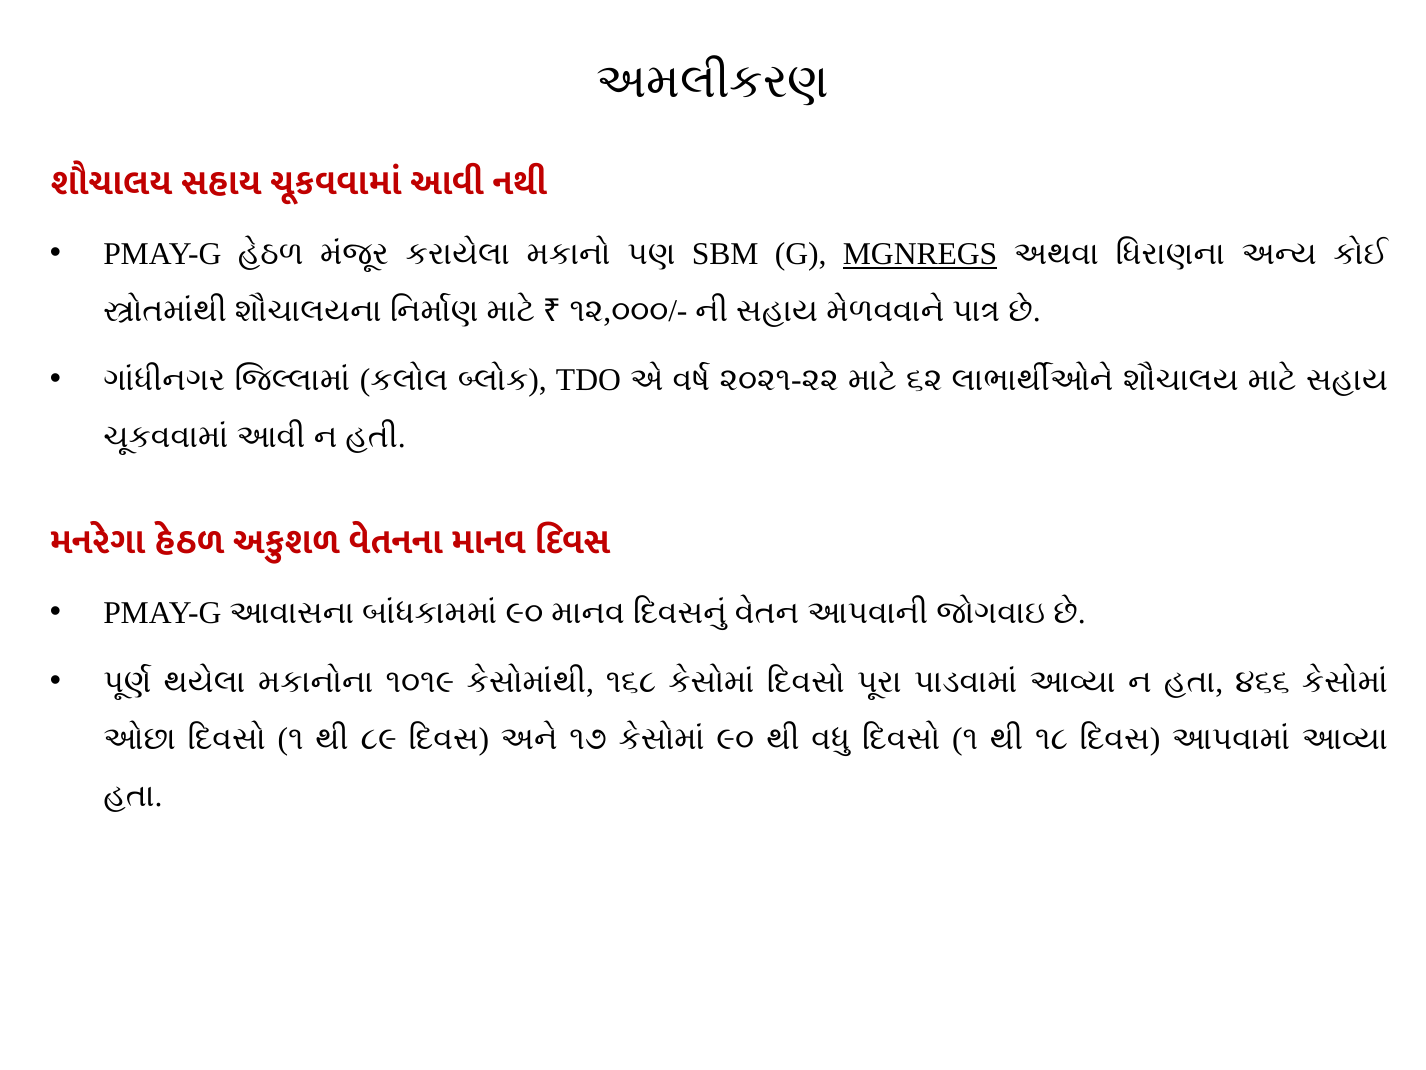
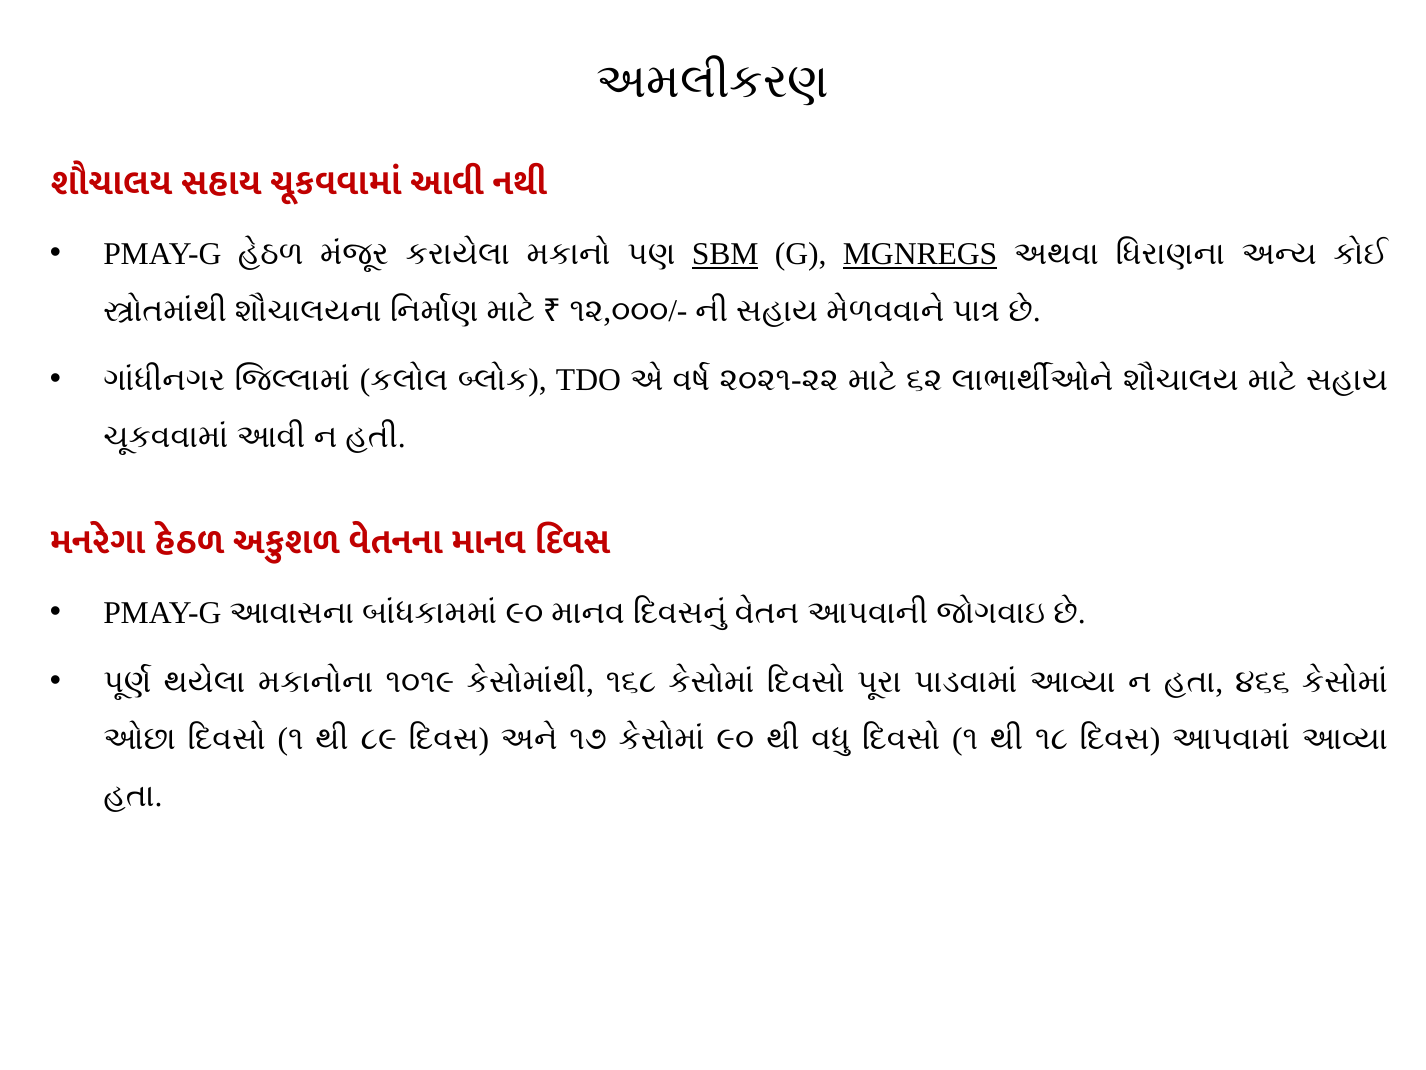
SBM underline: none -> present
